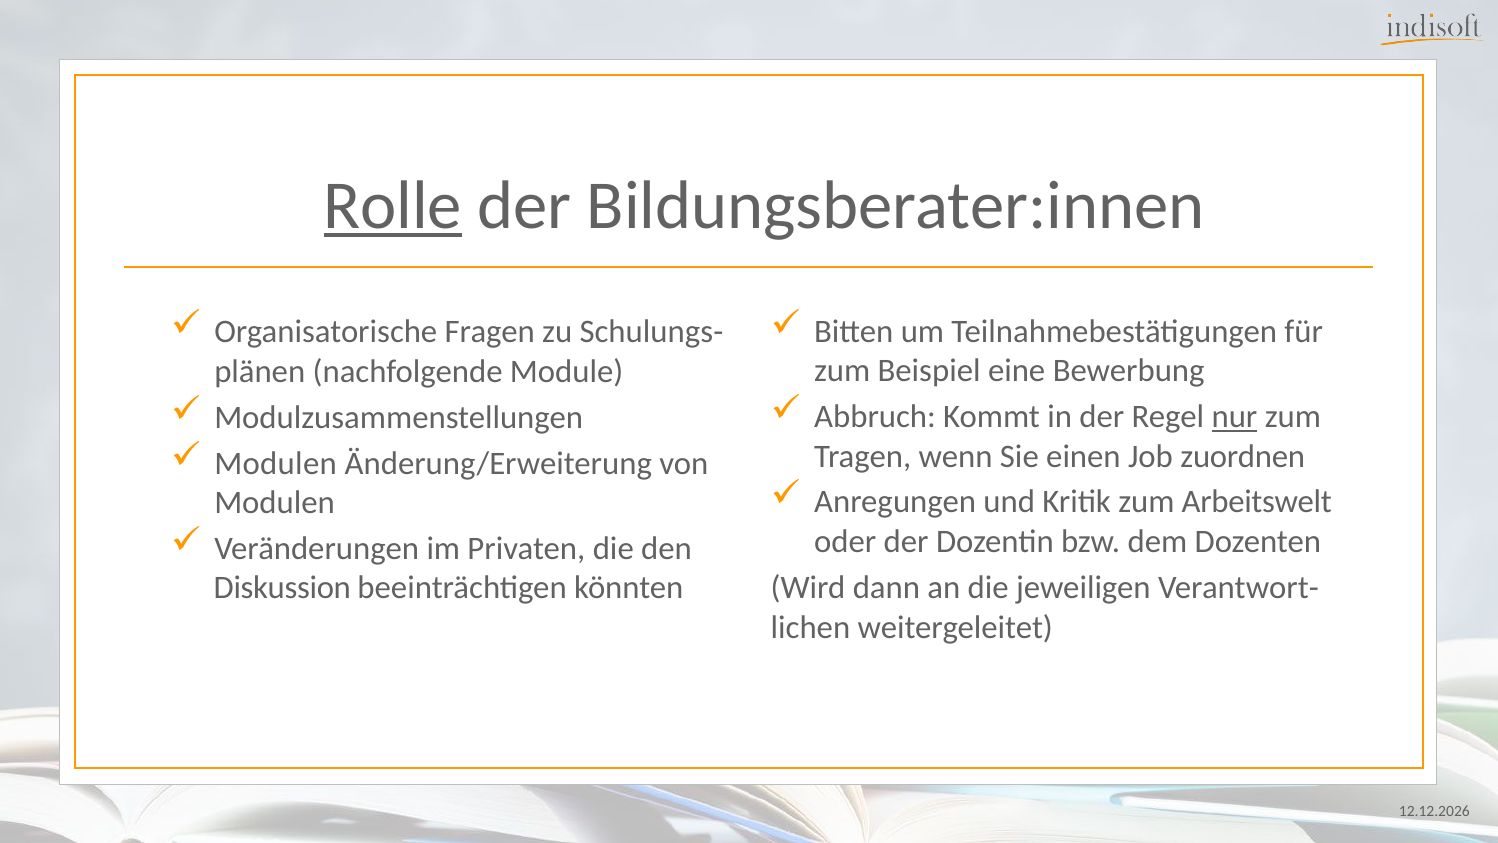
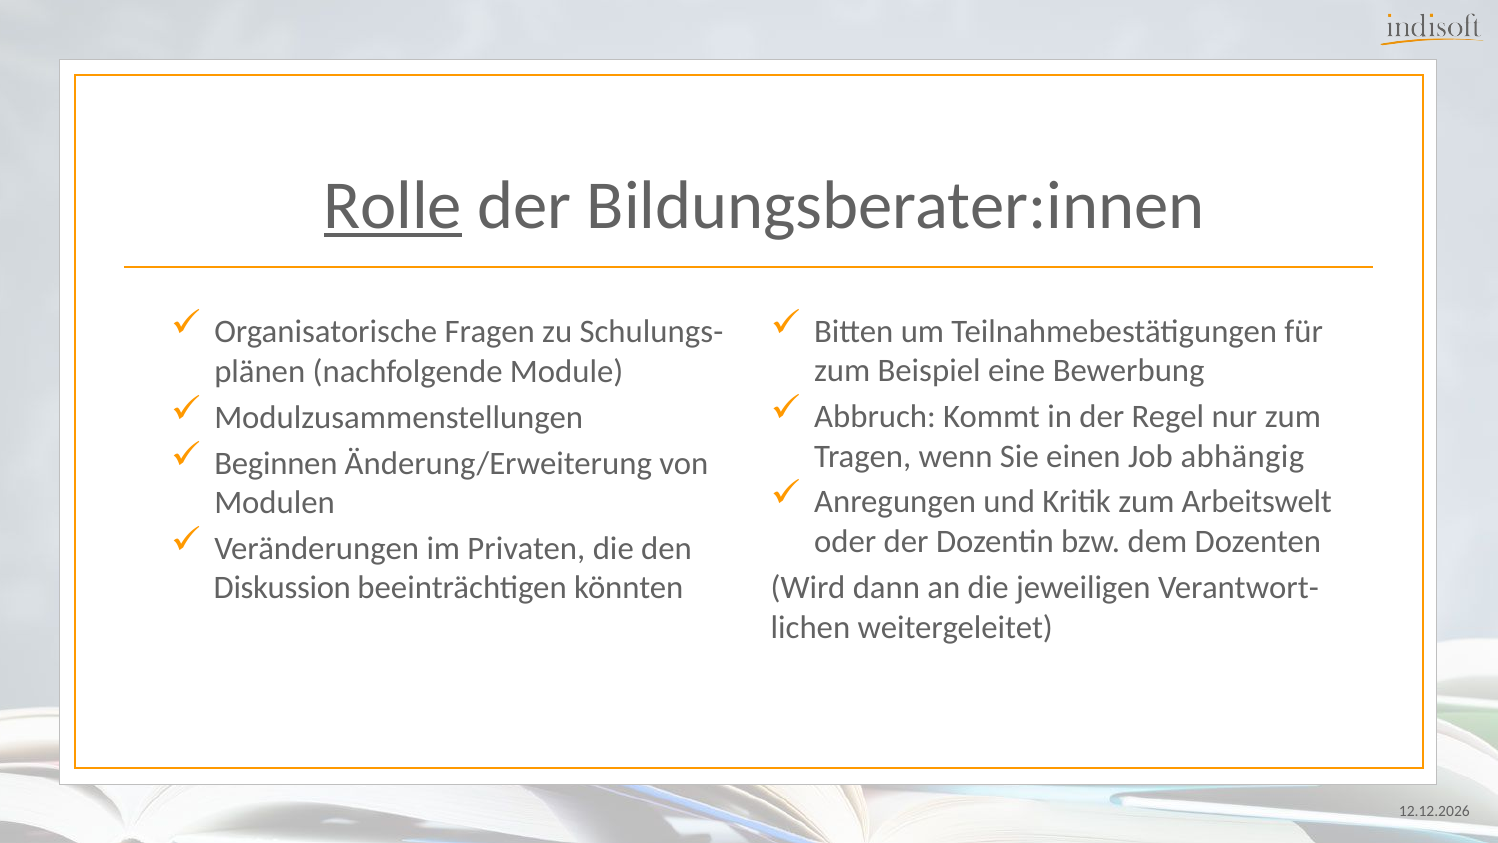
nur underline: present -> none
zuordnen: zuordnen -> abhängig
Modulen at (276, 463): Modulen -> Beginnen
